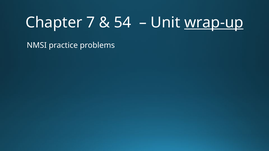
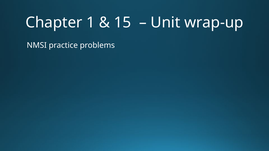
7: 7 -> 1
54: 54 -> 15
wrap-up underline: present -> none
